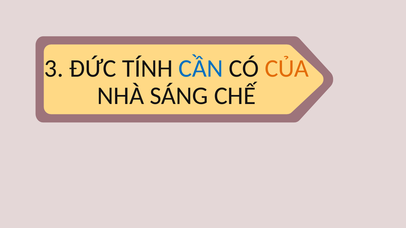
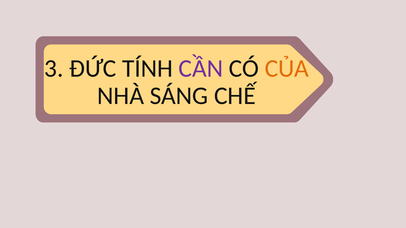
CẦN colour: blue -> purple
